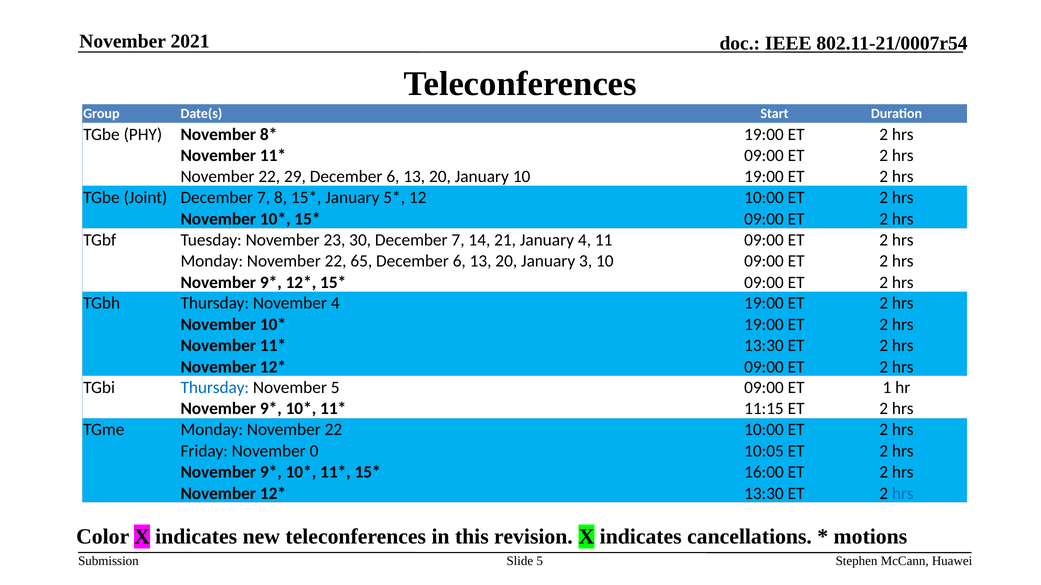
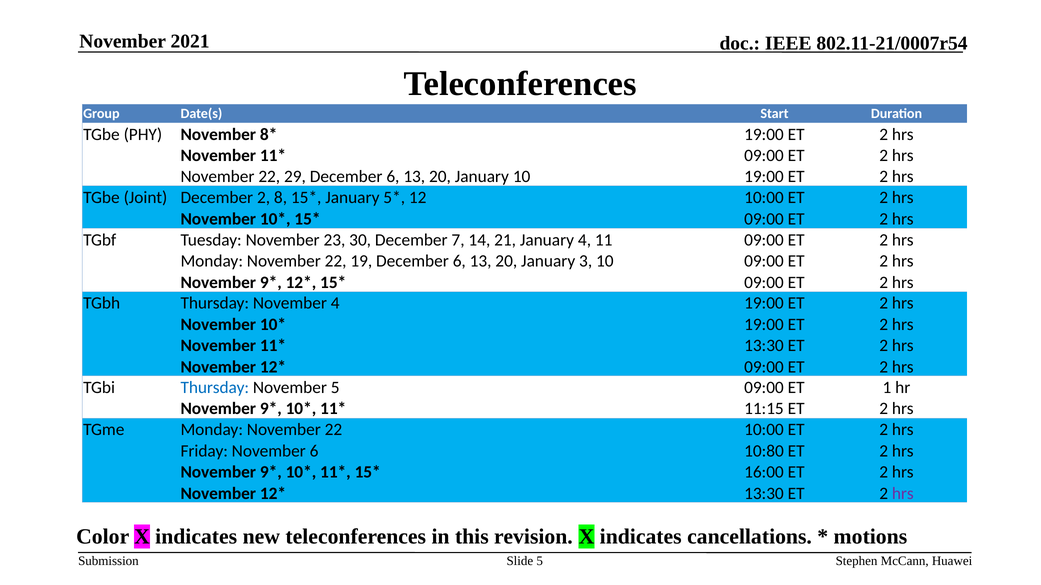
Joint December 7: 7 -> 2
65: 65 -> 19
November 0: 0 -> 6
10:05: 10:05 -> 10:80
hrs at (903, 494) colour: blue -> purple
